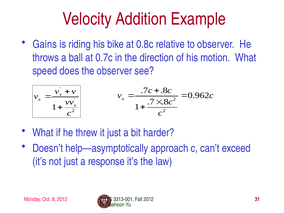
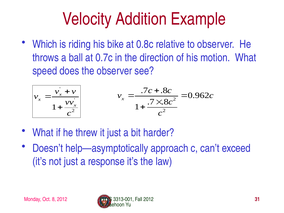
Gains: Gains -> Which
